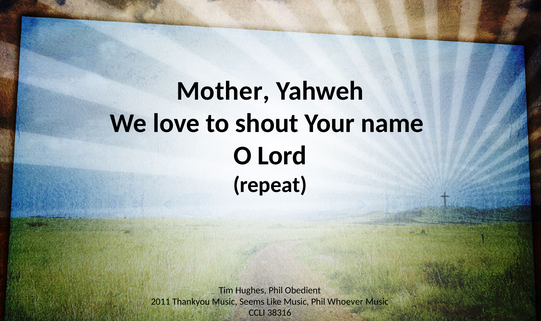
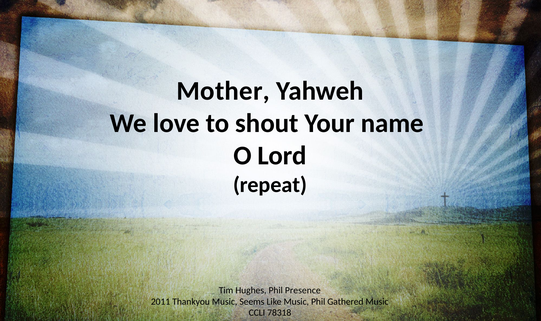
Obedient: Obedient -> Presence
Whoever: Whoever -> Gathered
38316: 38316 -> 78318
